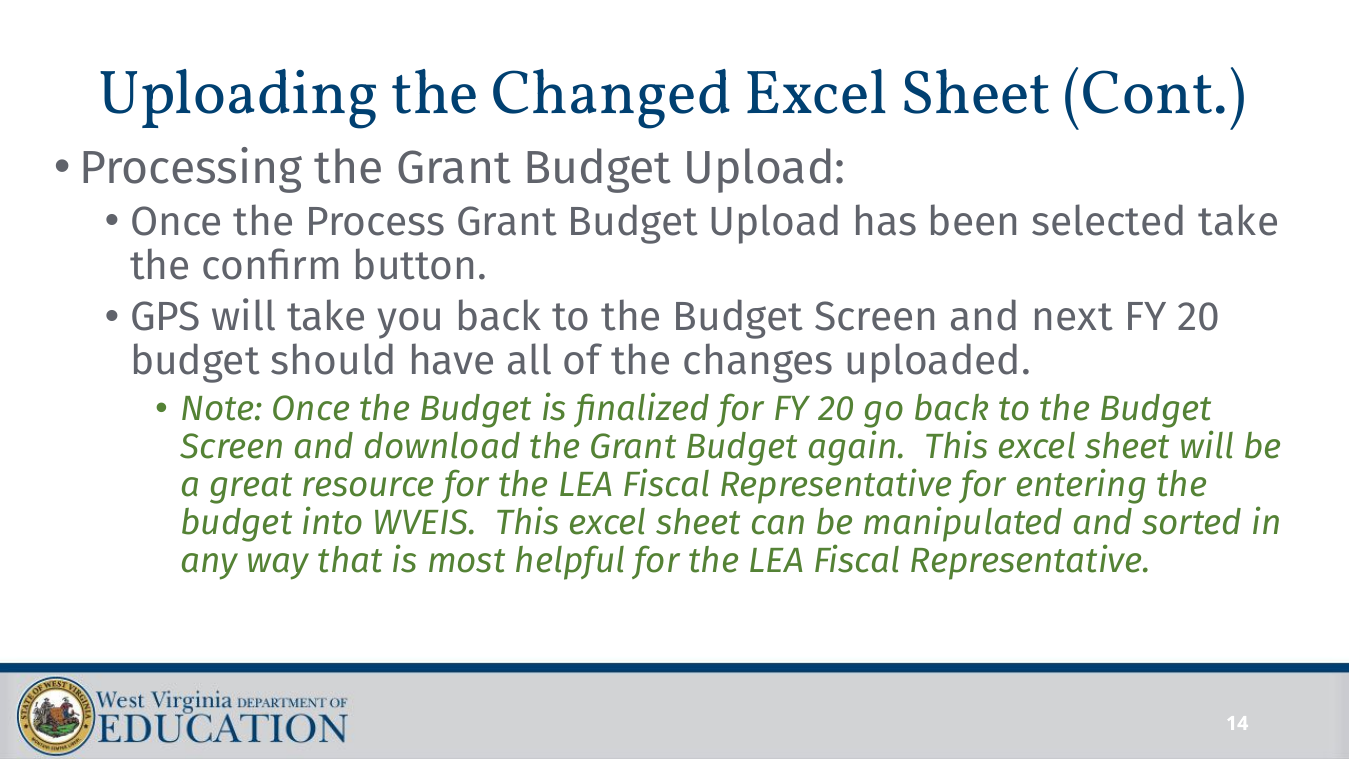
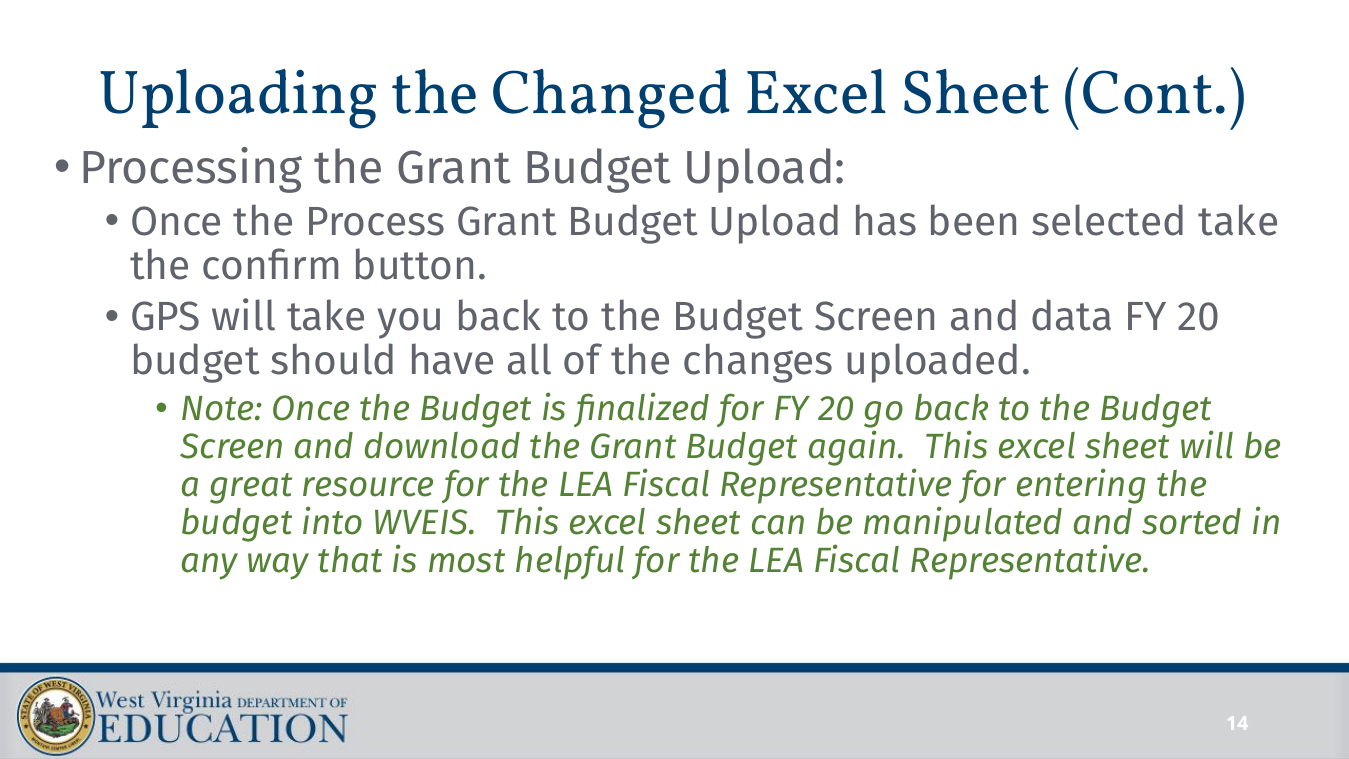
next: next -> data
